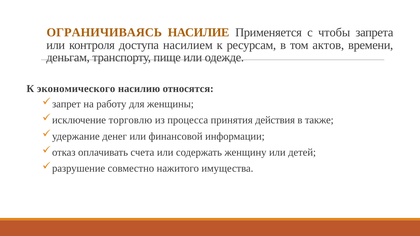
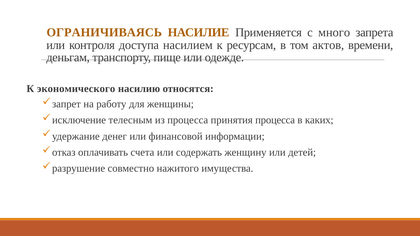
чтобы: чтобы -> много
торговлю: торговлю -> телесным
принятия действия: действия -> процесса
также: также -> каких
